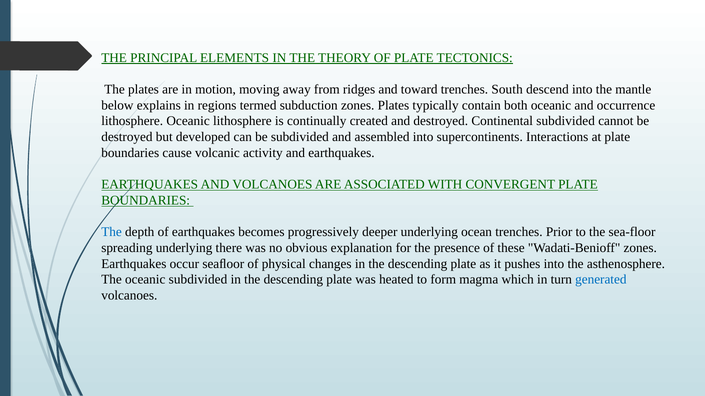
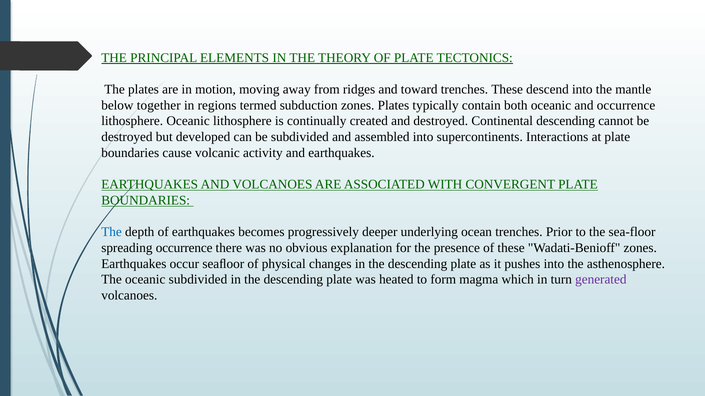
trenches South: South -> These
explains: explains -> together
Continental subdivided: subdivided -> descending
spreading underlying: underlying -> occurrence
generated colour: blue -> purple
